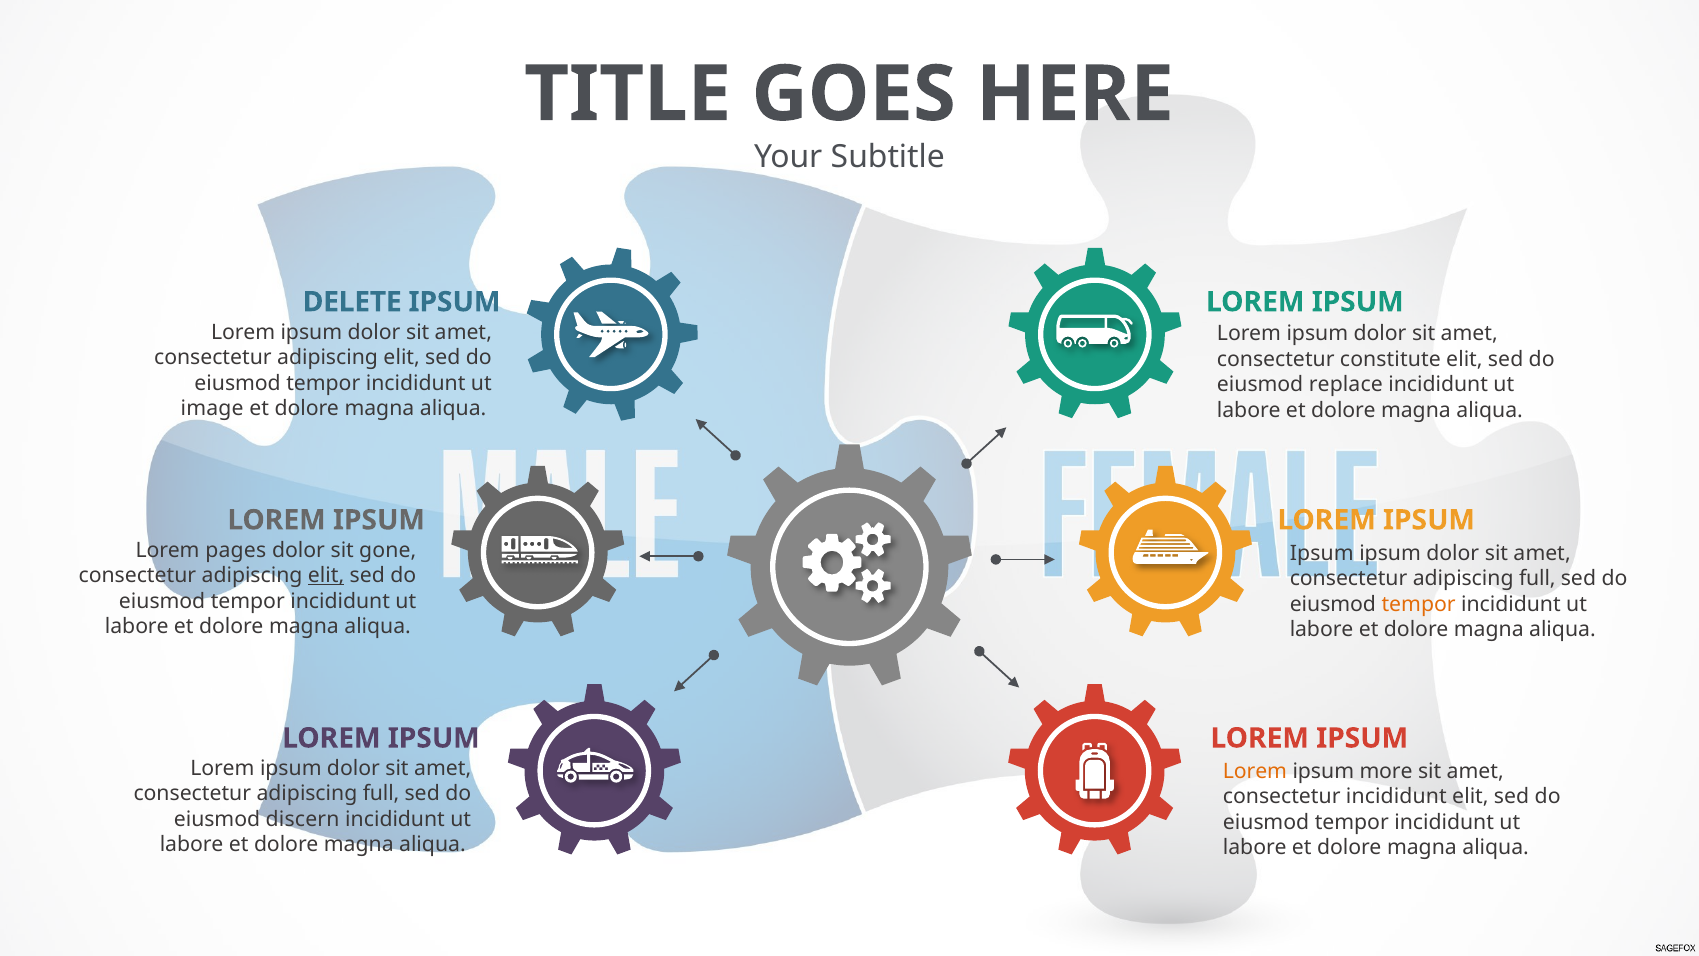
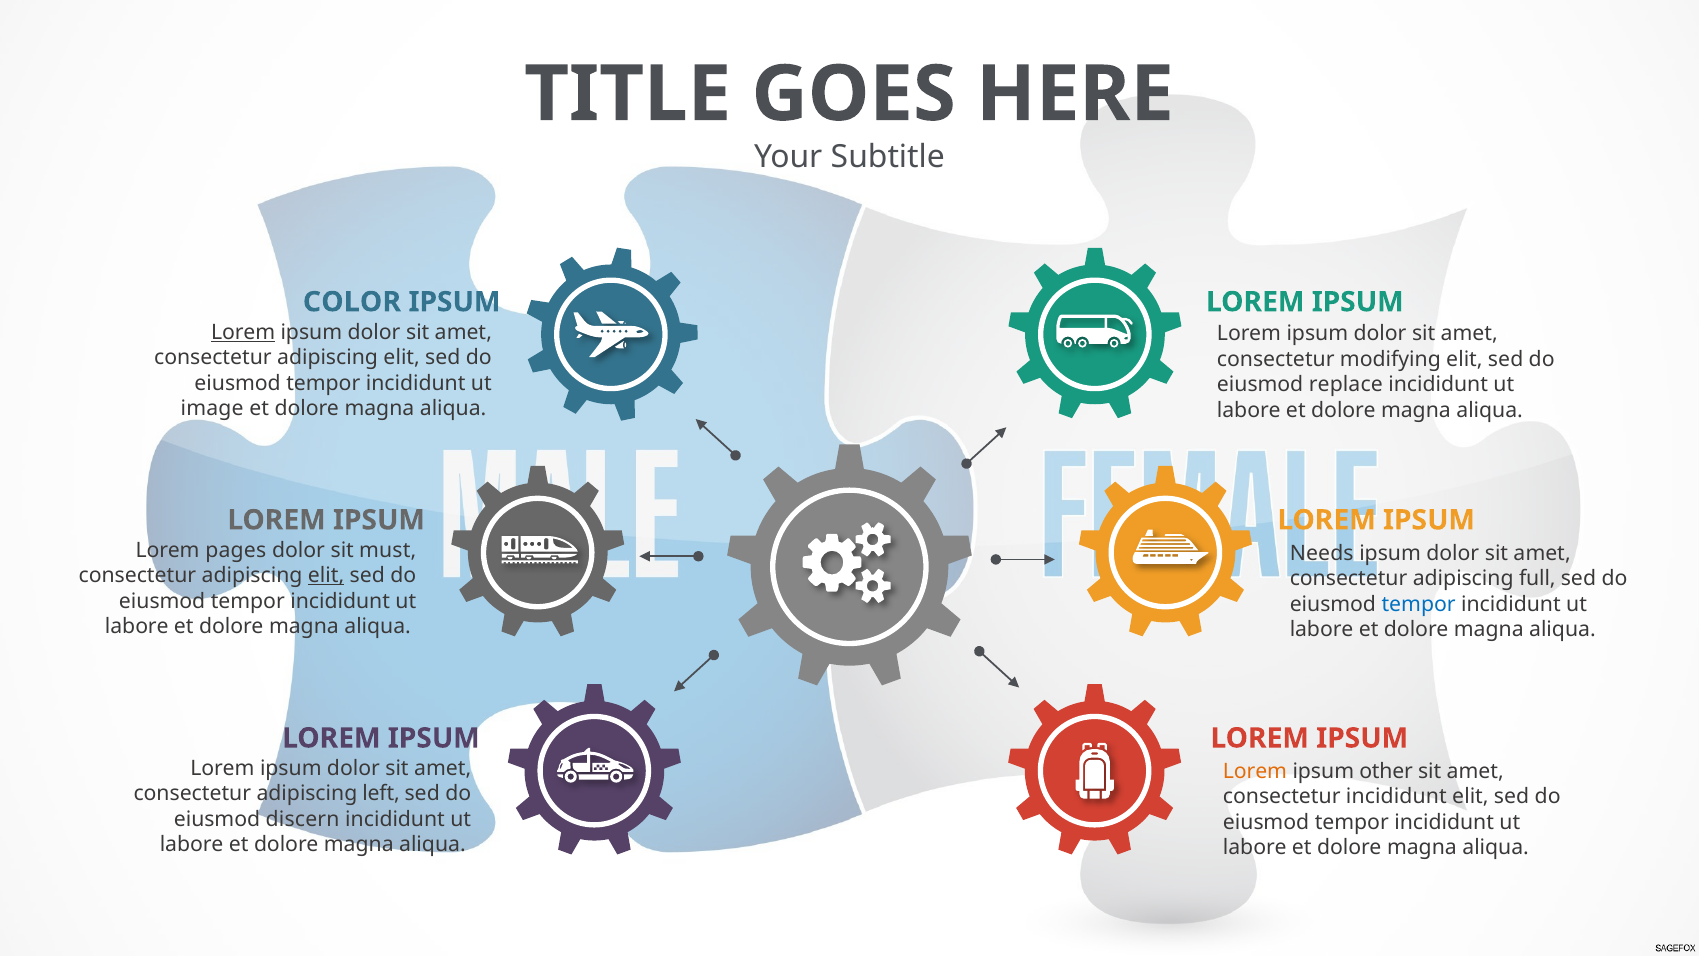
DELETE: DELETE -> COLOR
Lorem at (243, 332) underline: none -> present
constitute: constitute -> modifying
gone: gone -> must
Ipsum at (1322, 553): Ipsum -> Needs
tempor at (1419, 604) colour: orange -> blue
more: more -> other
full at (381, 794): full -> left
